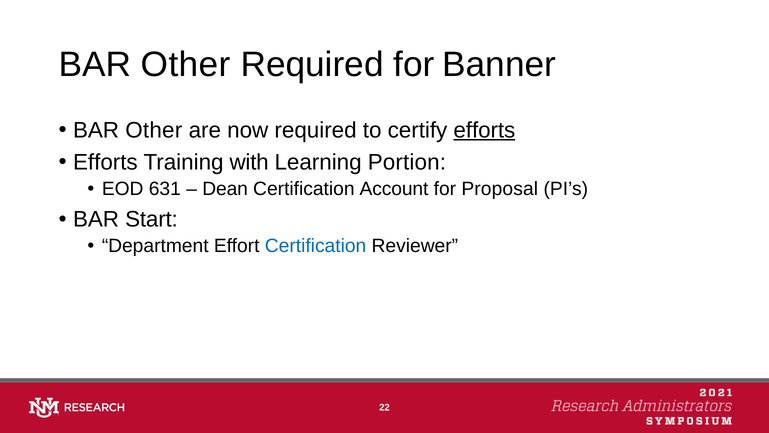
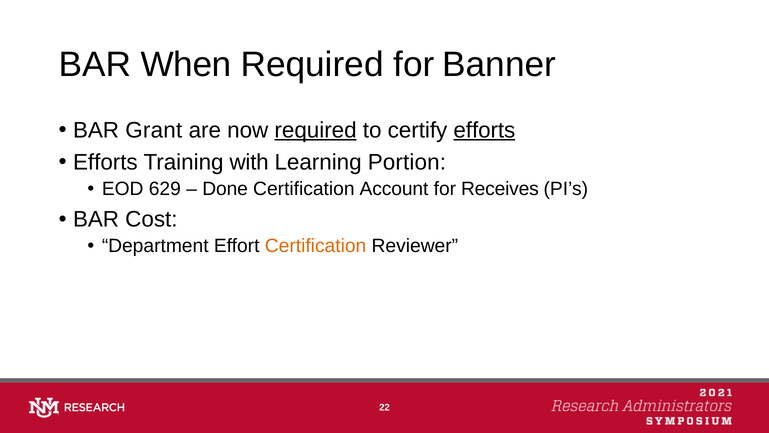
Other at (186, 65): Other -> When
Other at (154, 130): Other -> Grant
required at (316, 130) underline: none -> present
631: 631 -> 629
Dean: Dean -> Done
Proposal: Proposal -> Receives
Start: Start -> Cost
Certification at (316, 246) colour: blue -> orange
